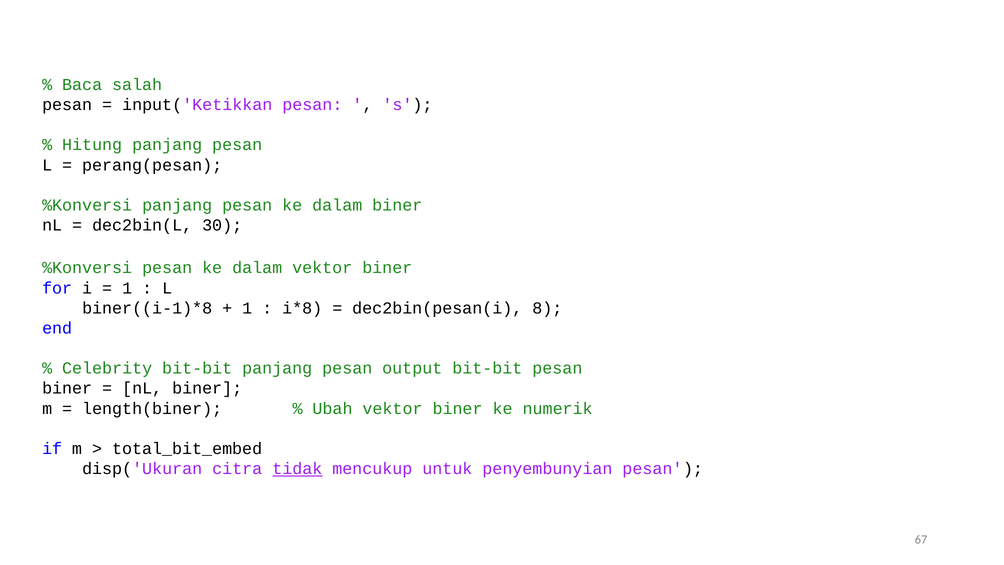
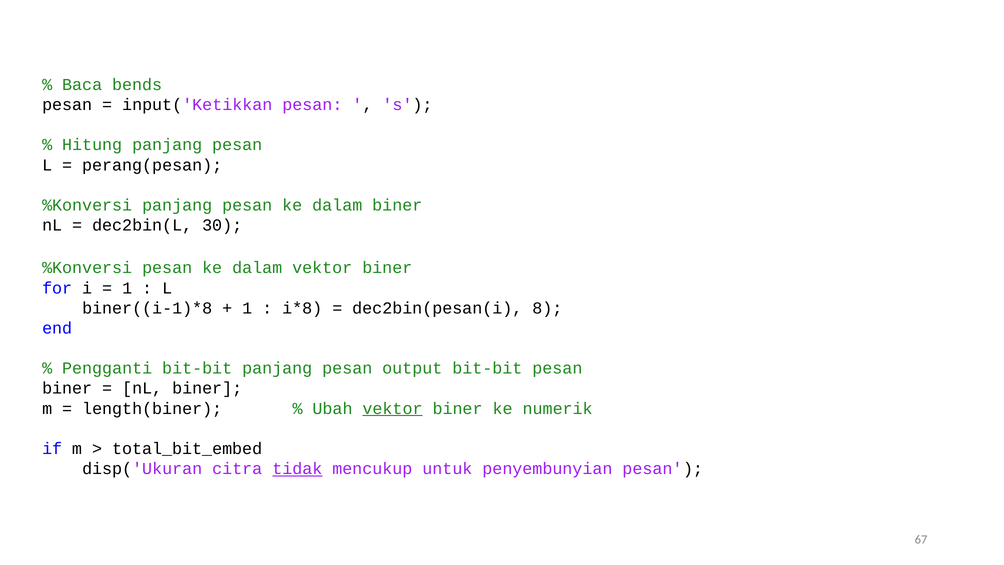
salah: salah -> bends
Celebrity: Celebrity -> Pengganti
vektor at (393, 408) underline: none -> present
